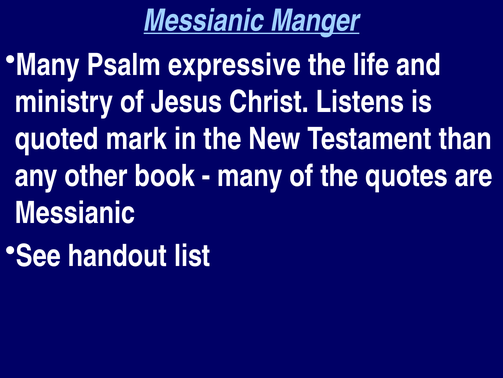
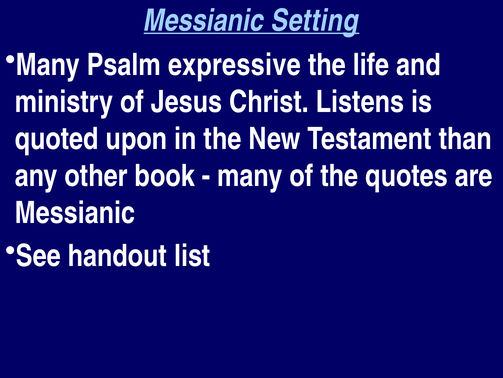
Manger: Manger -> Setting
mark: mark -> upon
